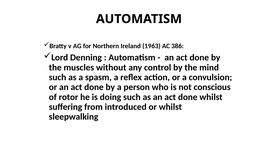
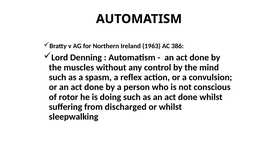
introduced: introduced -> discharged
